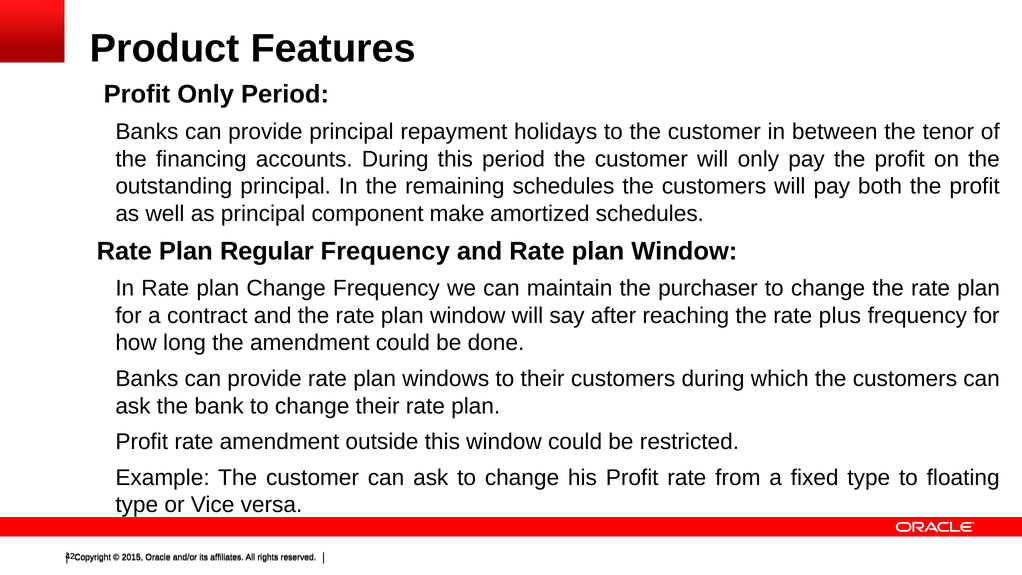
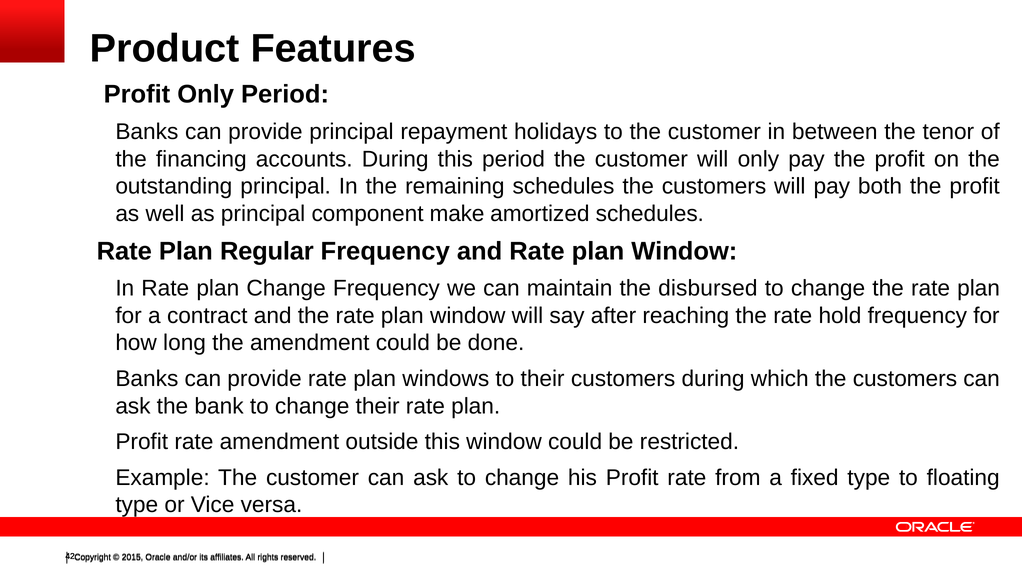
purchaser: purchaser -> disbursed
plus: plus -> hold
